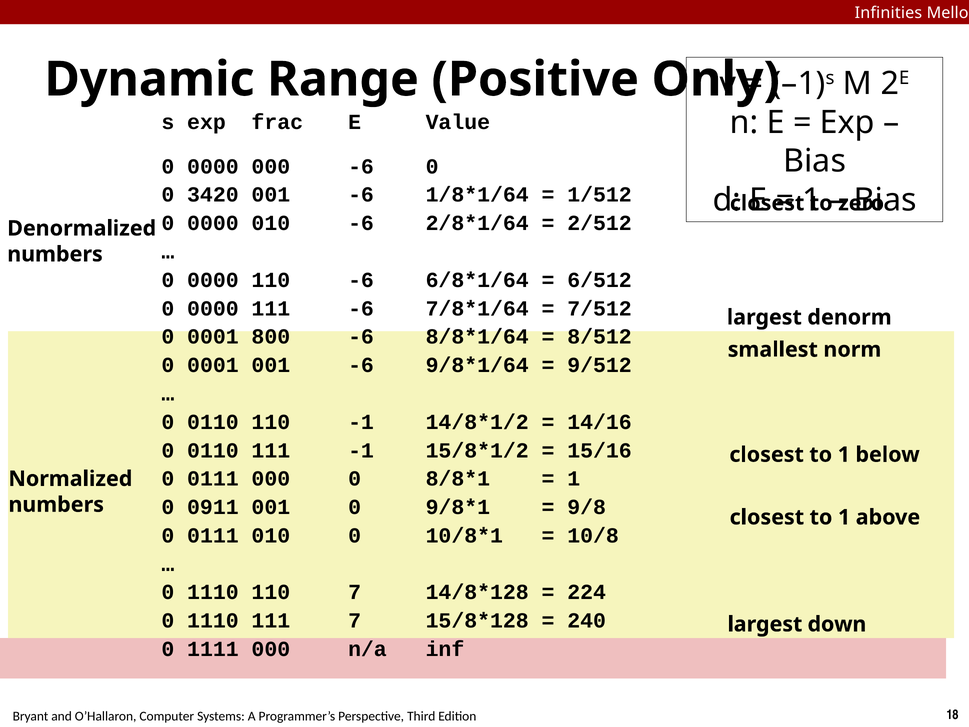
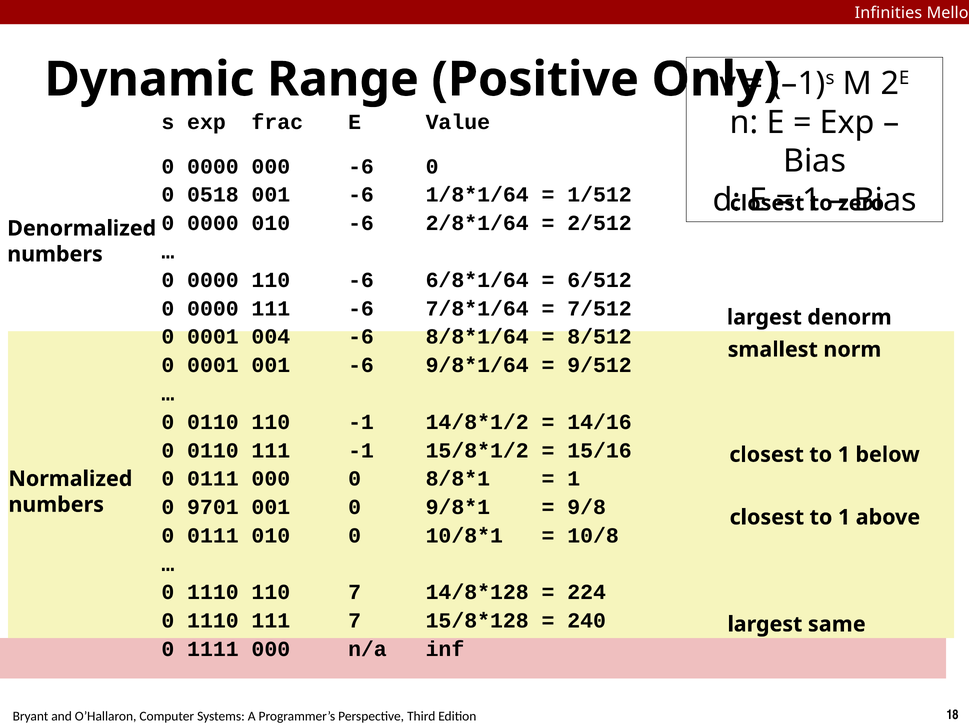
3420: 3420 -> 0518
800: 800 -> 004
0911: 0911 -> 9701
down: down -> same
